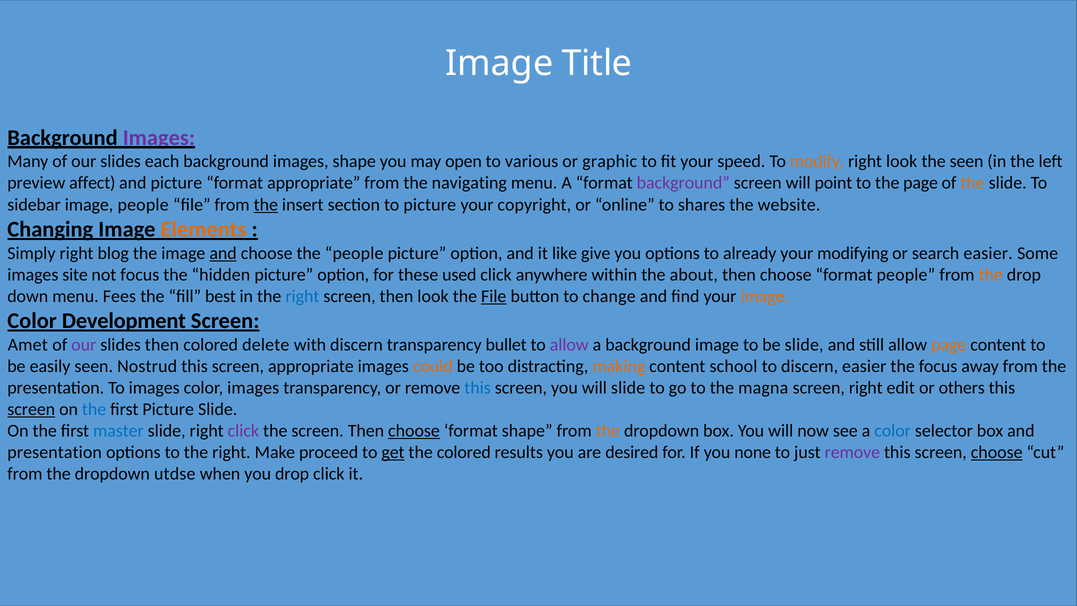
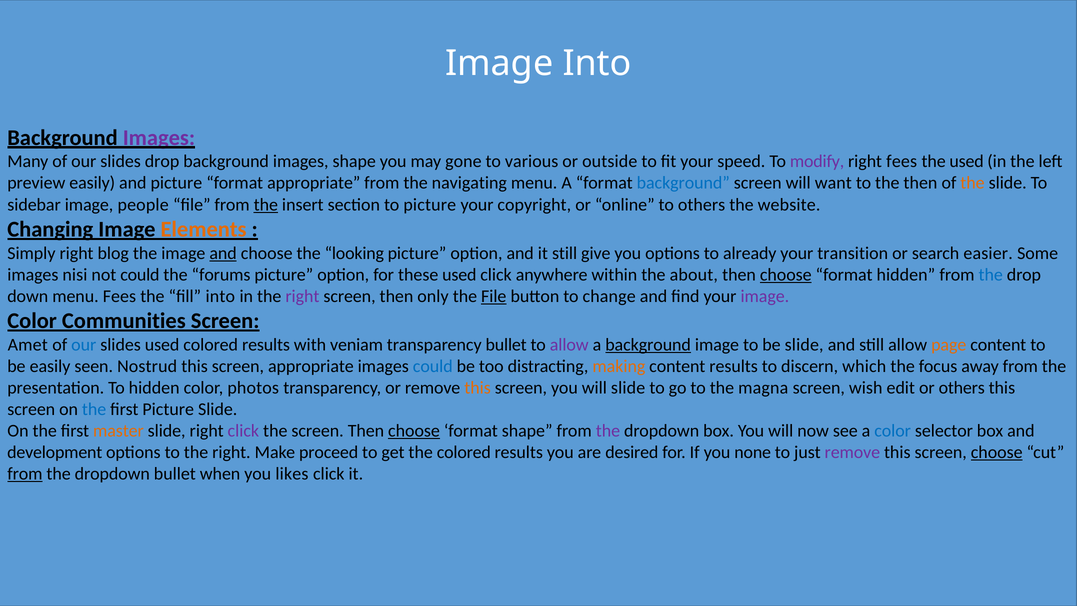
Image Title: Title -> Into
slides each: each -> drop
open: open -> gone
graphic: graphic -> outside
modify colour: orange -> purple
right look: look -> fees
the seen: seen -> used
preview affect: affect -> easily
background at (683, 183) colour: purple -> blue
point: point -> want
the page: page -> then
to shares: shares -> others
the people: people -> looking
it like: like -> still
modifying: modifying -> transition
site: site -> nisi
not focus: focus -> could
hidden: hidden -> forums
choose at (786, 275) underline: none -> present
format people: people -> hidden
the at (991, 275) colour: orange -> blue
fill best: best -> into
right at (302, 296) colour: blue -> purple
then look: look -> only
image at (765, 296) colour: orange -> purple
Development: Development -> Communities
our at (84, 345) colour: purple -> blue
slides then: then -> used
delete at (266, 345): delete -> results
with discern: discern -> veniam
background at (648, 345) underline: none -> present
could at (433, 366) colour: orange -> blue
content school: school -> results
discern easier: easier -> which
To images: images -> hidden
color images: images -> photos
this at (478, 388) colour: blue -> orange
screen right: right -> wish
screen at (31, 409) underline: present -> none
master colour: blue -> orange
the at (608, 431) colour: orange -> purple
presentation at (55, 452): presentation -> development
get underline: present -> none
from at (25, 474) underline: none -> present
dropdown utdse: utdse -> bullet
you drop: drop -> likes
